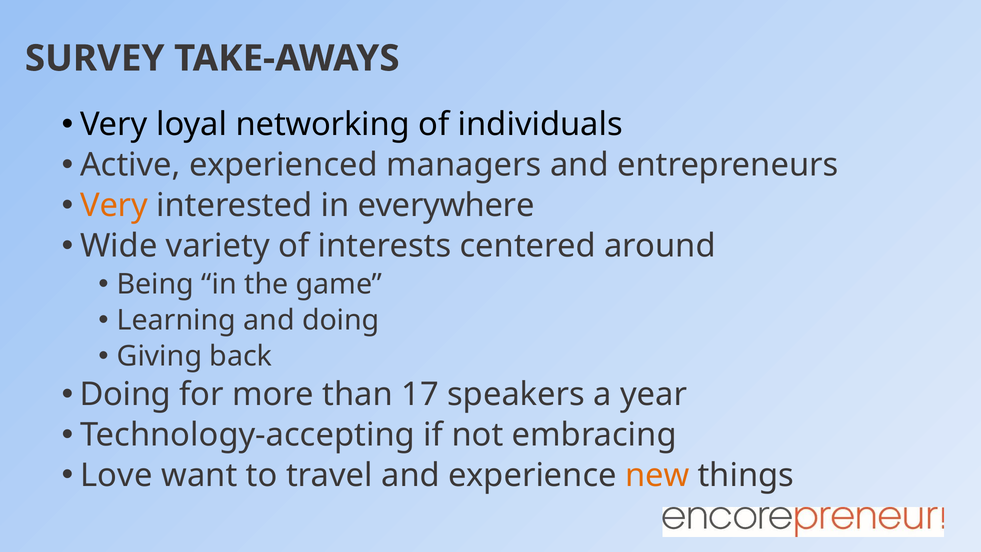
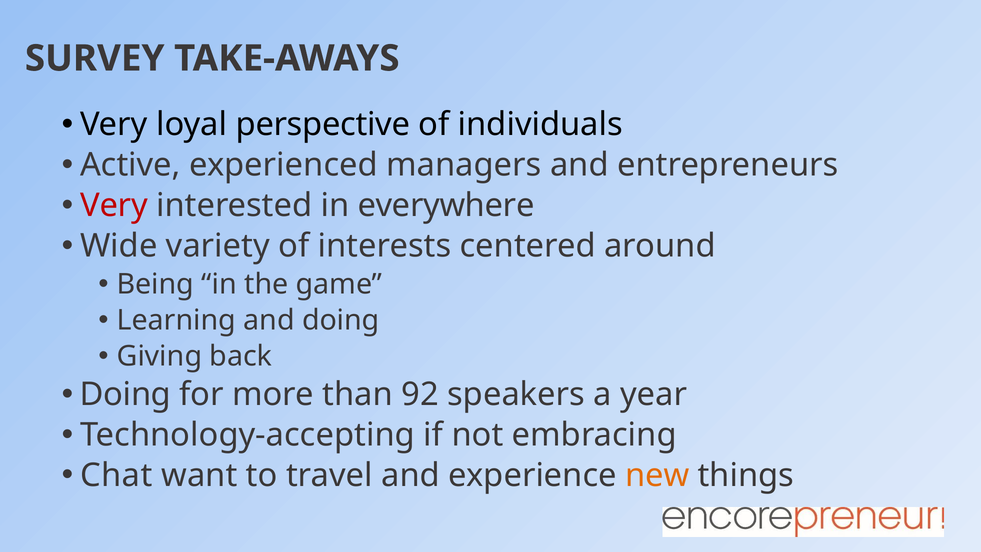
networking: networking -> perspective
Very at (114, 205) colour: orange -> red
17: 17 -> 92
Love: Love -> Chat
